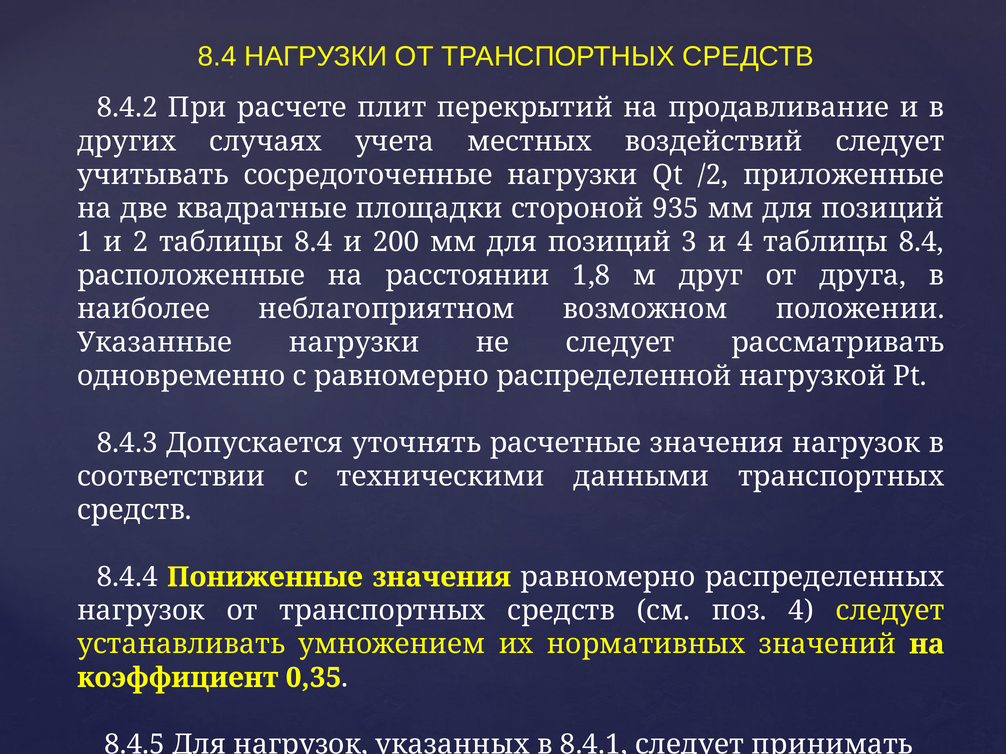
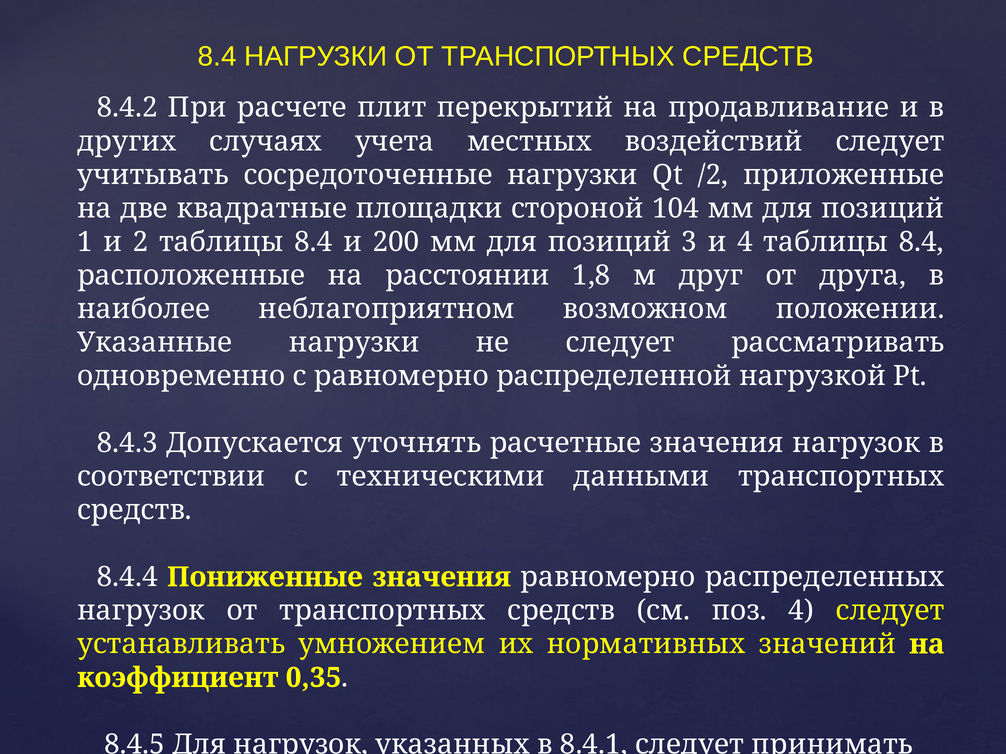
935: 935 -> 104
